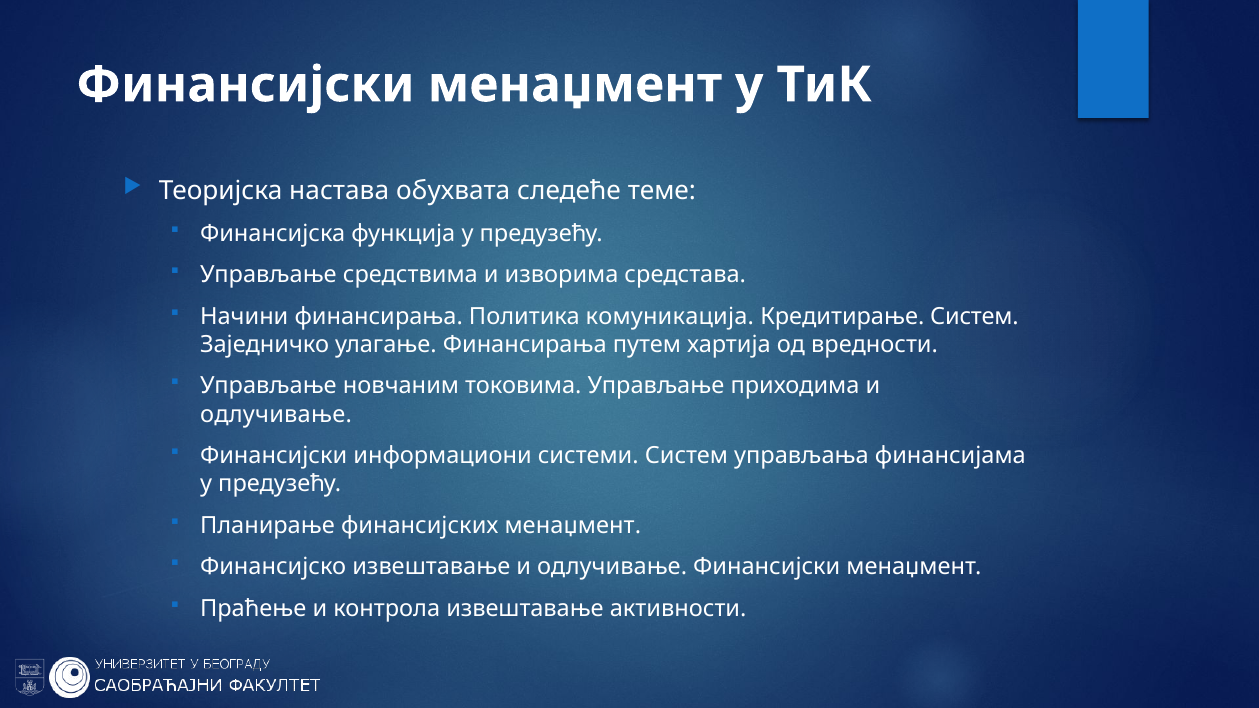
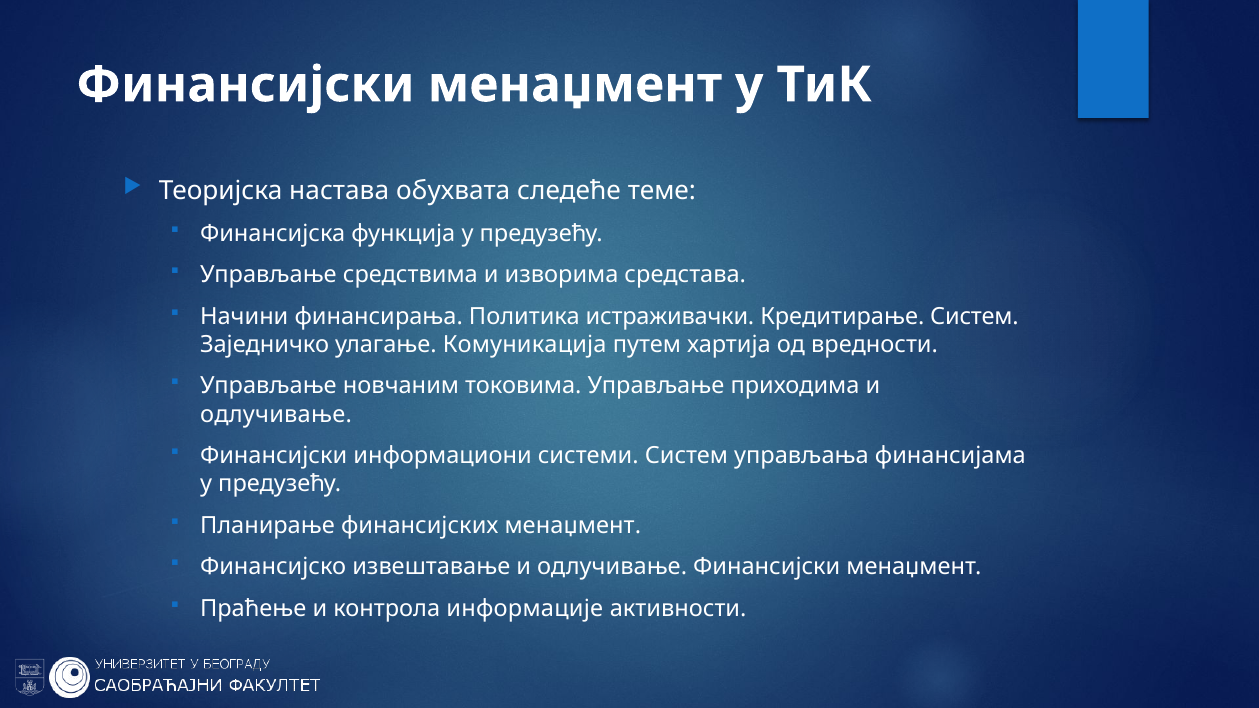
комуникација: комуникација -> истраживачки
улагање Финансирања: Финансирања -> Комуникација
контрола извештавање: извештавање -> информације
